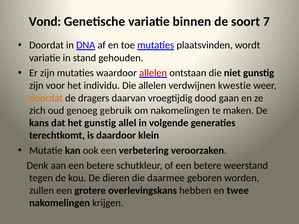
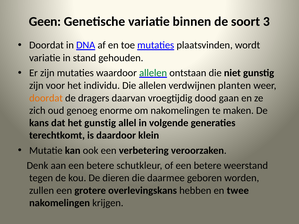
Vond: Vond -> Geen
7: 7 -> 3
allelen at (153, 73) colour: red -> green
kwestie: kwestie -> planten
gebruik: gebruik -> enorme
